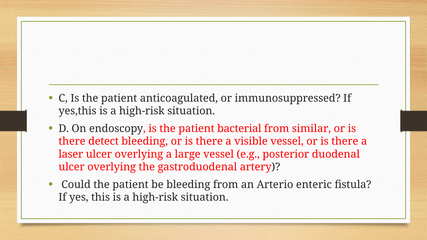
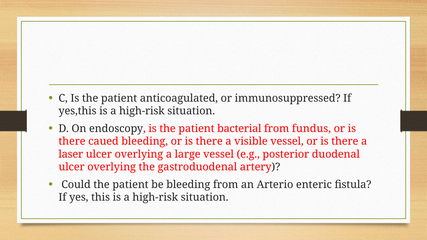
similar: similar -> fundus
detect: detect -> caued
